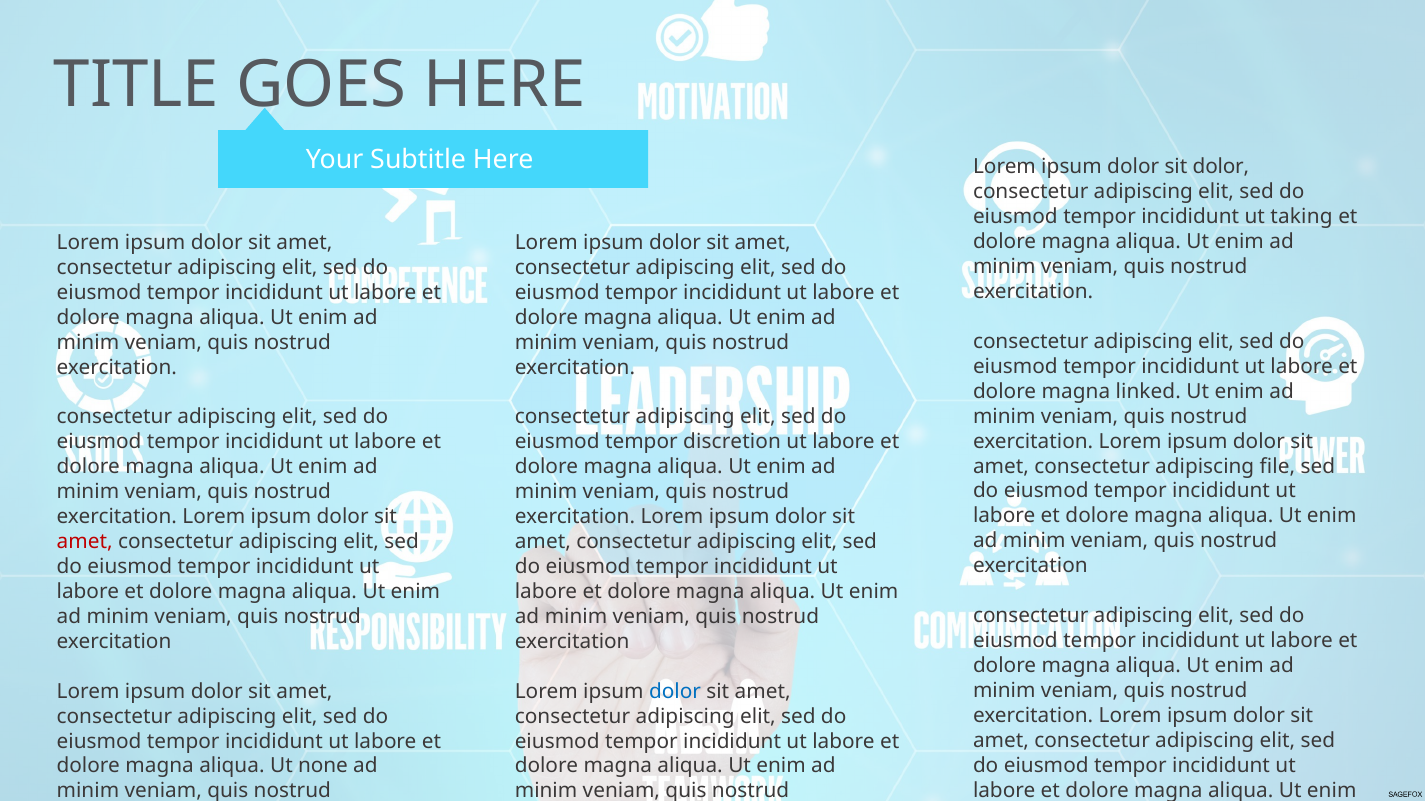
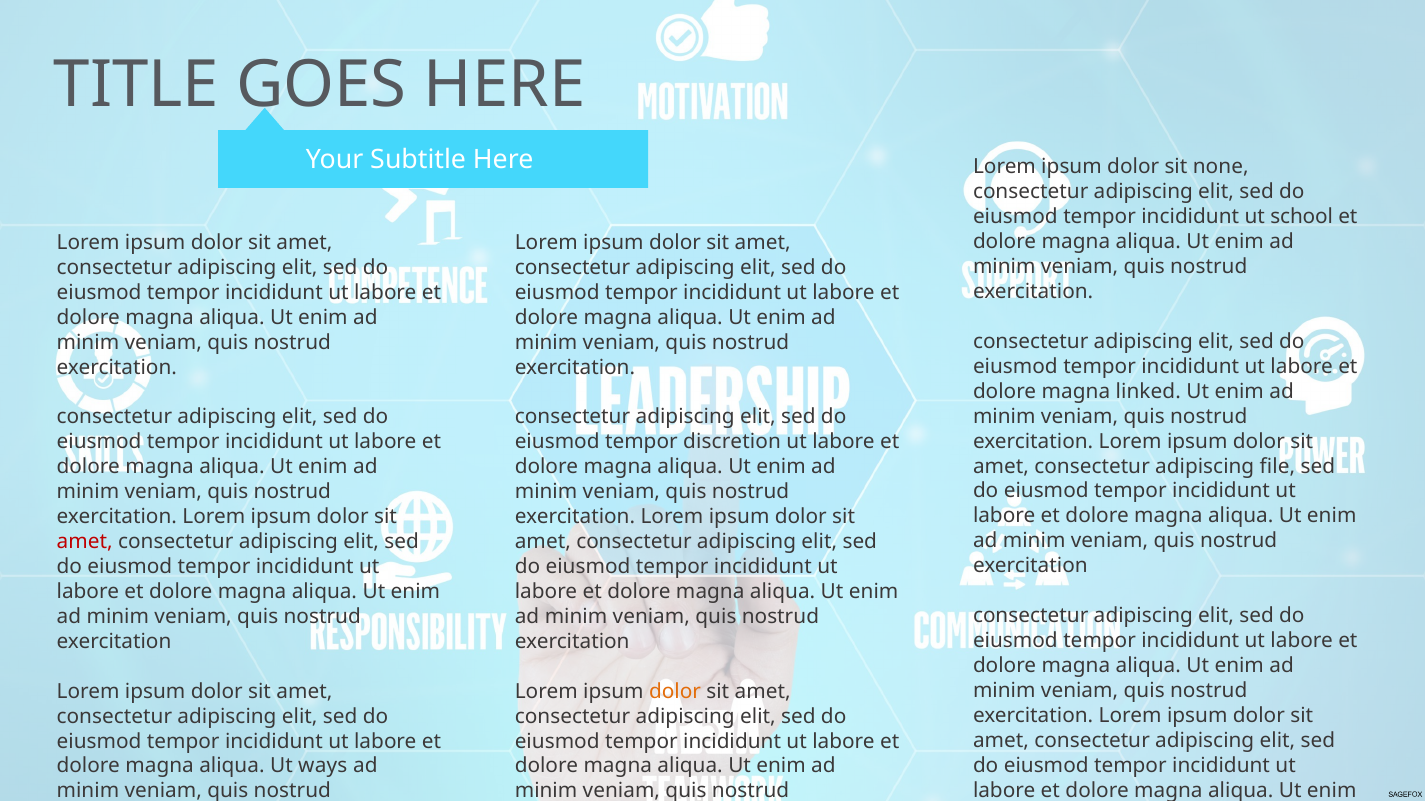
sit dolor: dolor -> none
taking: taking -> school
dolor at (675, 692) colour: blue -> orange
none: none -> ways
